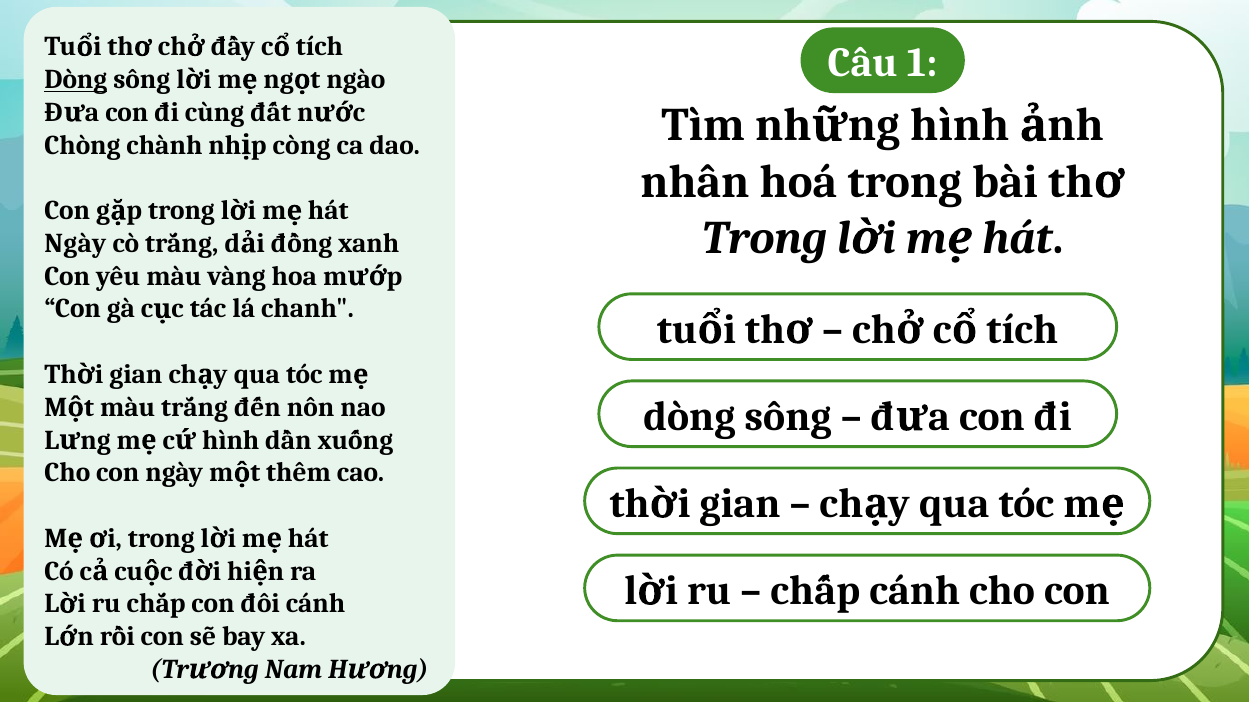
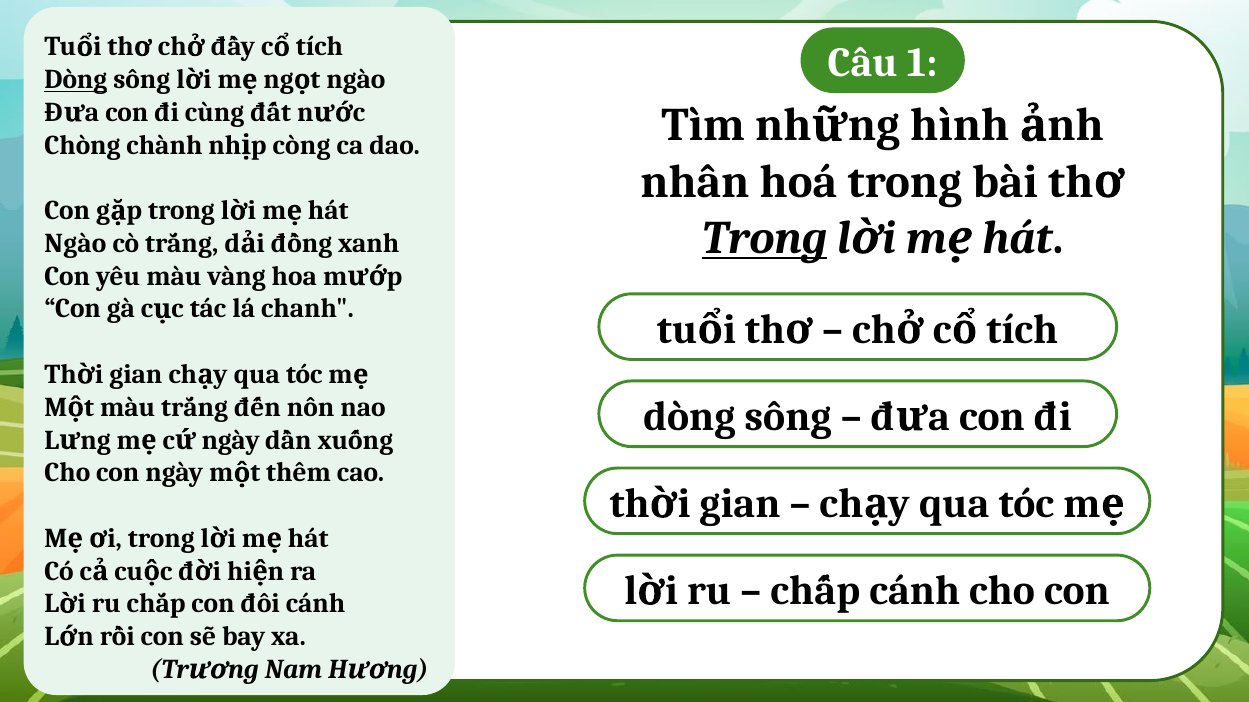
Trong at (765, 238) underline: none -> present
Ngày at (75, 244): Ngày -> Ngào
hình at (231, 440): hình -> ngày
